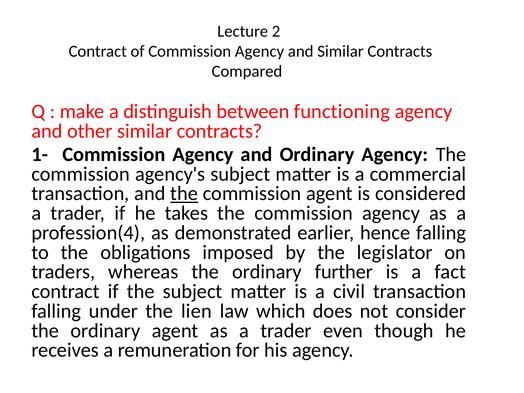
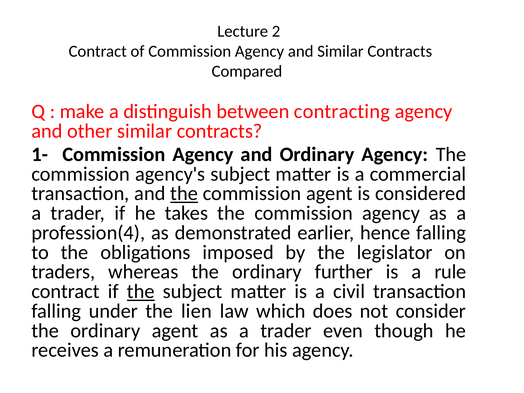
functioning: functioning -> contracting
fact: fact -> rule
the at (141, 291) underline: none -> present
